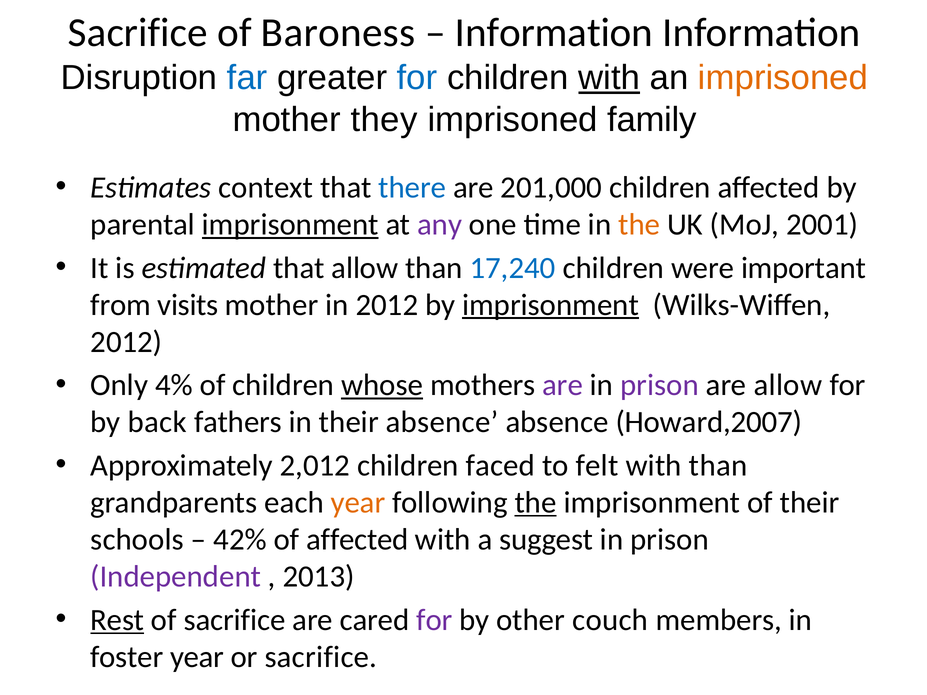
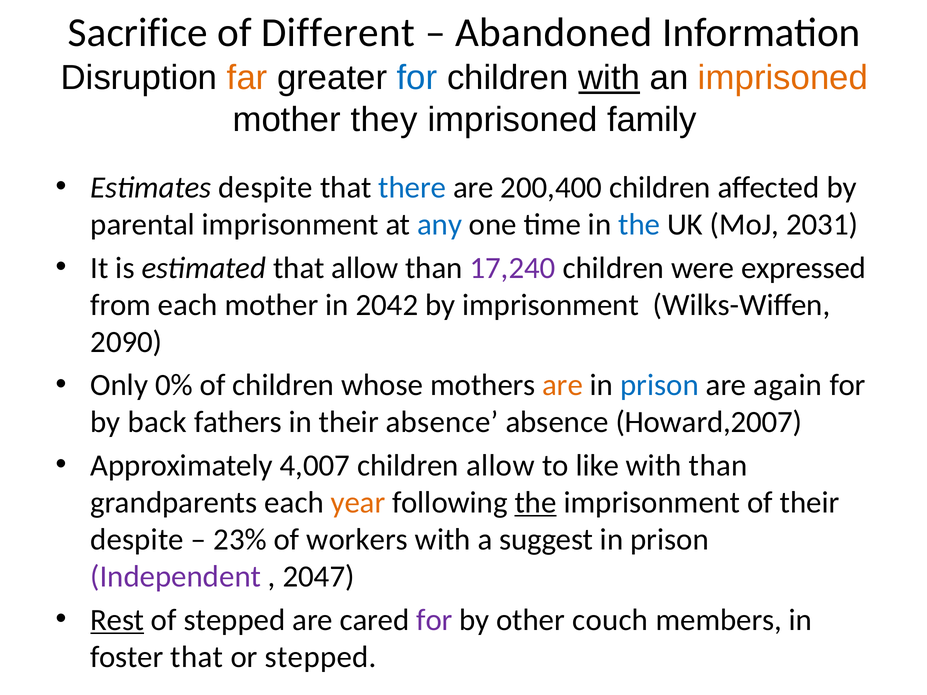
Baroness: Baroness -> Different
Information at (554, 33): Information -> Abandoned
far colour: blue -> orange
Estimates context: context -> despite
201,000: 201,000 -> 200,400
imprisonment at (290, 225) underline: present -> none
any colour: purple -> blue
the at (639, 225) colour: orange -> blue
2001: 2001 -> 2031
17,240 colour: blue -> purple
important: important -> expressed
from visits: visits -> each
in 2012: 2012 -> 2042
imprisonment at (551, 305) underline: present -> none
2012 at (126, 342): 2012 -> 2090
4%: 4% -> 0%
whose underline: present -> none
are at (563, 385) colour: purple -> orange
prison at (659, 385) colour: purple -> blue
are allow: allow -> again
2,012: 2,012 -> 4,007
children faced: faced -> allow
felt: felt -> like
schools at (137, 540): schools -> despite
42%: 42% -> 23%
of affected: affected -> workers
2013: 2013 -> 2047
of sacrifice: sacrifice -> stepped
foster year: year -> that
or sacrifice: sacrifice -> stepped
